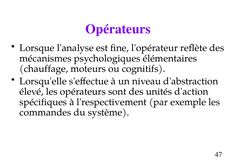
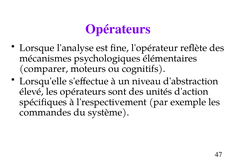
chauffage: chauffage -> comparer
